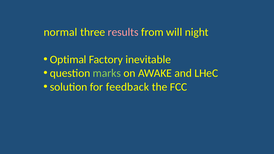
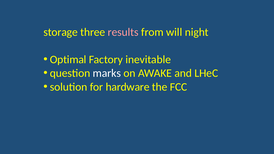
normal: normal -> storage
marks colour: light green -> white
feedback: feedback -> hardware
